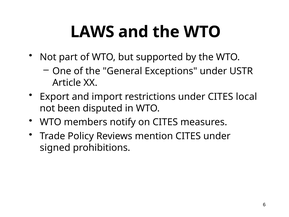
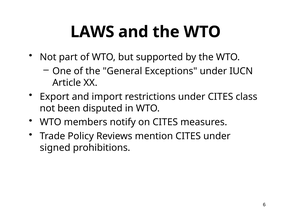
USTR: USTR -> IUCN
local: local -> class
